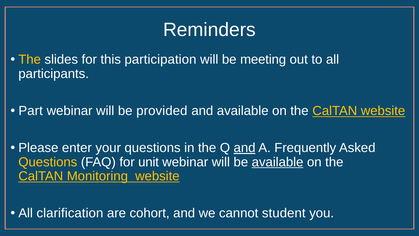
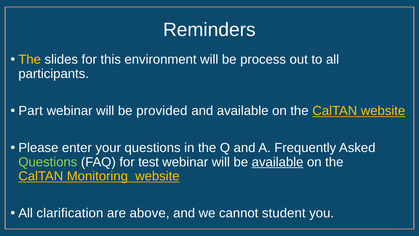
participation: participation -> environment
meeting: meeting -> process
and at (245, 148) underline: present -> none
Questions at (48, 162) colour: yellow -> light green
unit: unit -> test
cohort: cohort -> above
